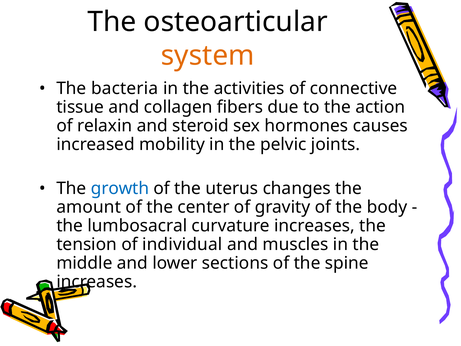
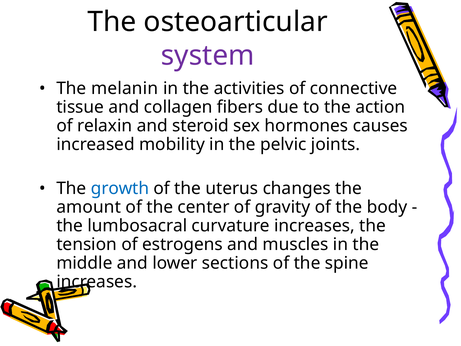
system colour: orange -> purple
bacteria: bacteria -> melanin
individual: individual -> estrogens
